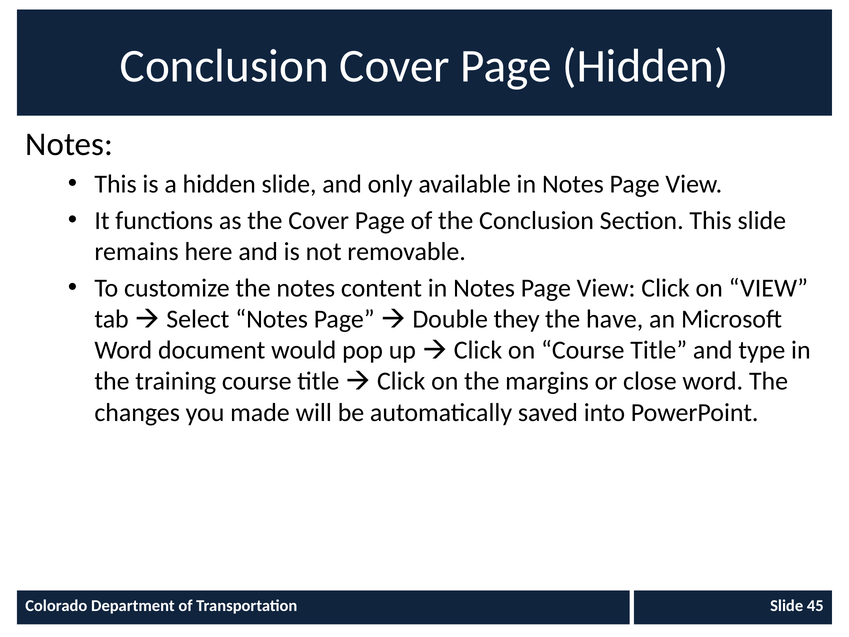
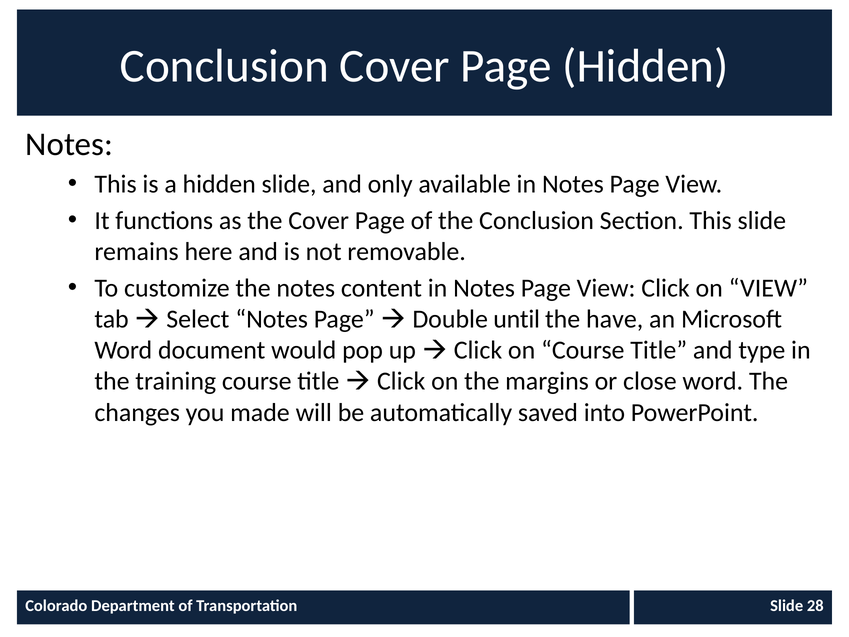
they: they -> until
45: 45 -> 28
